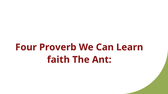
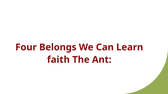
Proverb: Proverb -> Belongs
